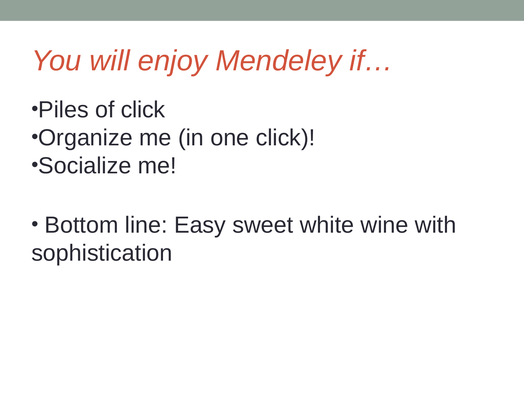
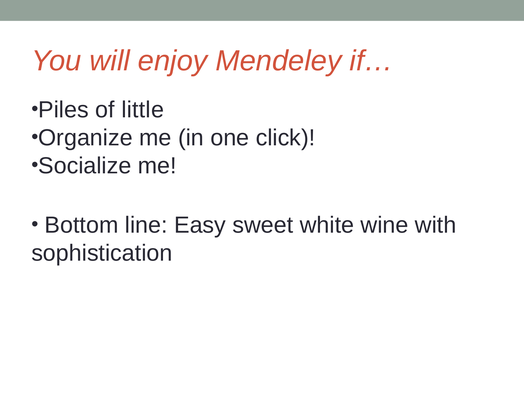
of click: click -> little
